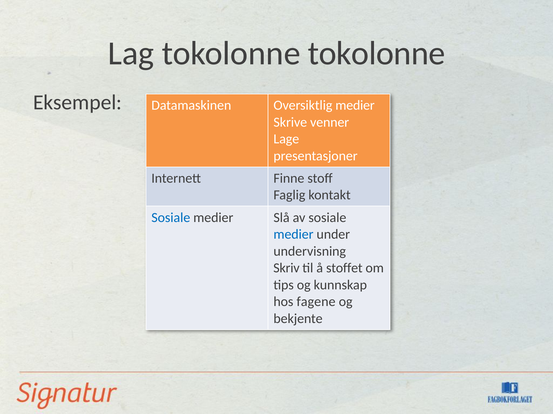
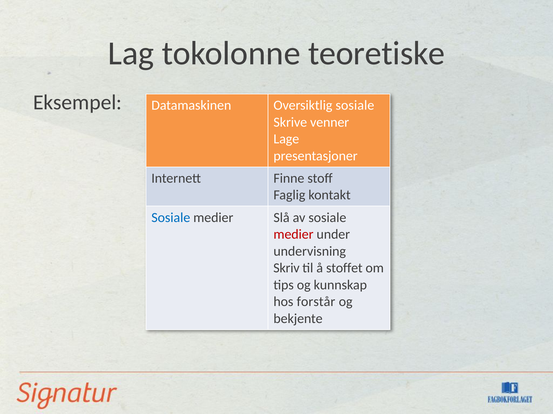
tokolonne tokolonne: tokolonne -> teoretiske
Oversiktlig medier: medier -> sosiale
medier at (293, 235) colour: blue -> red
fagene: fagene -> forstår
